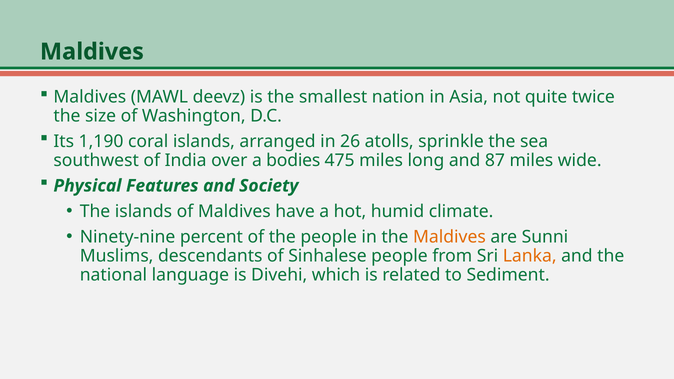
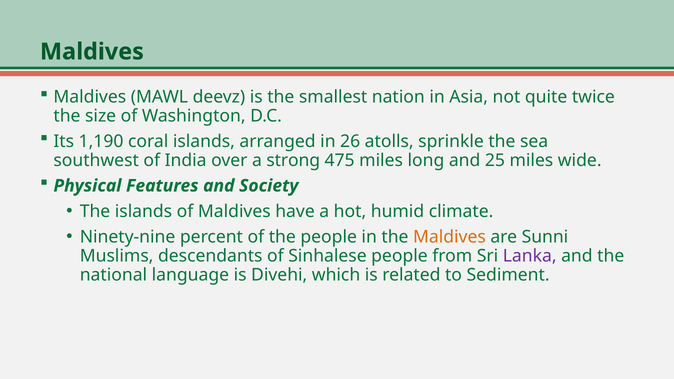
bodies: bodies -> strong
87: 87 -> 25
Lanka colour: orange -> purple
